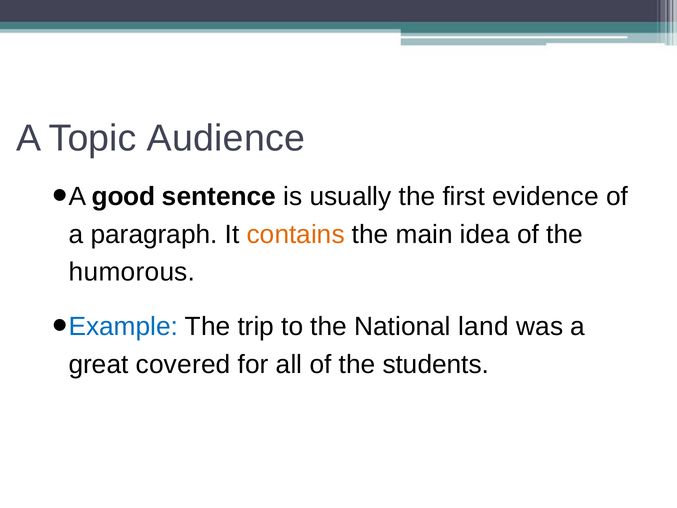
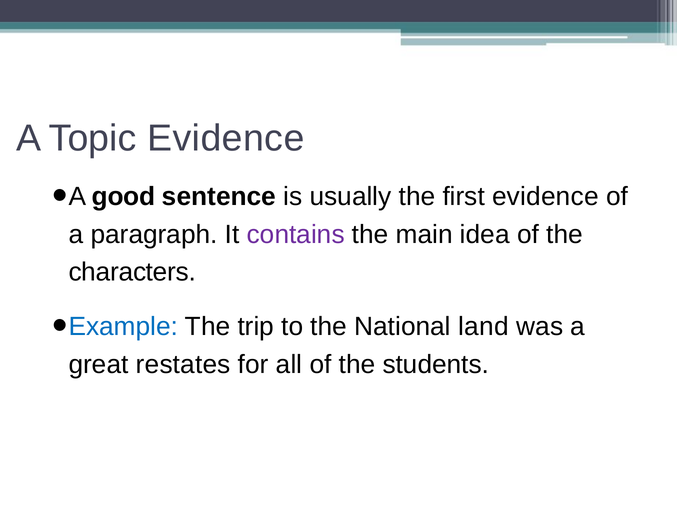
Topic Audience: Audience -> Evidence
contains colour: orange -> purple
humorous: humorous -> characters
covered: covered -> restates
